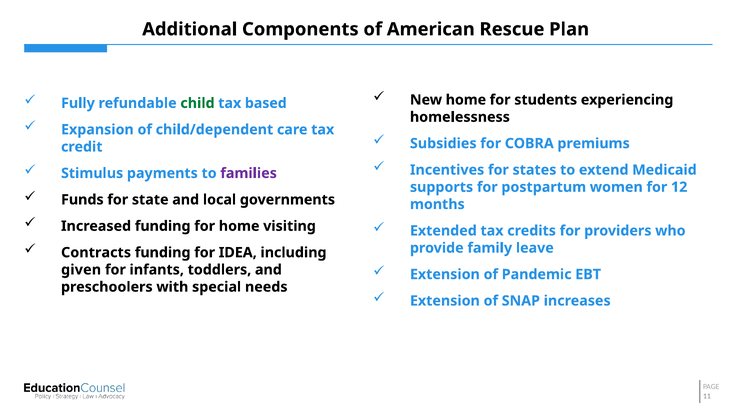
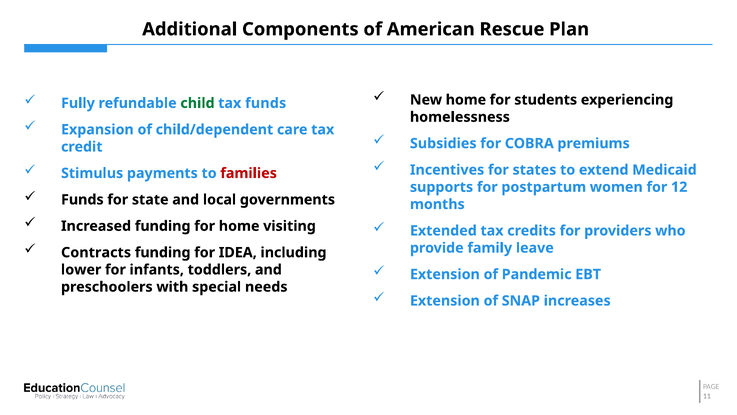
tax based: based -> funds
families colour: purple -> red
given: given -> lower
